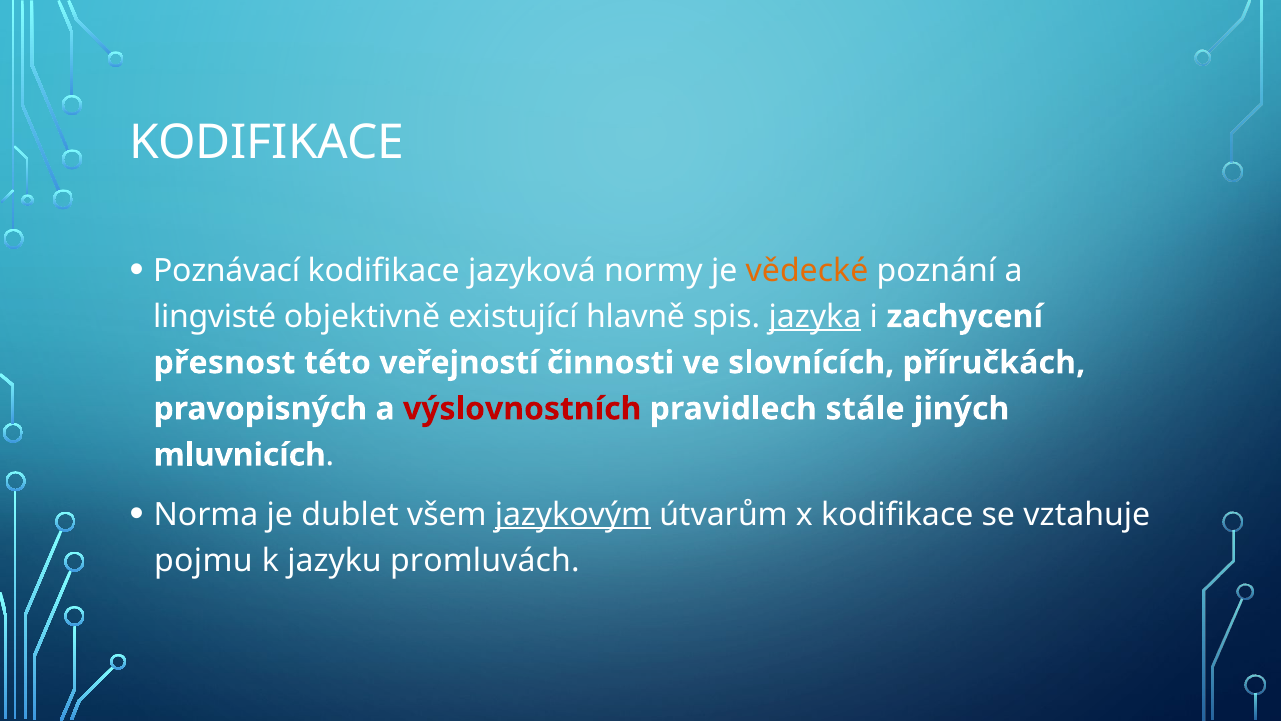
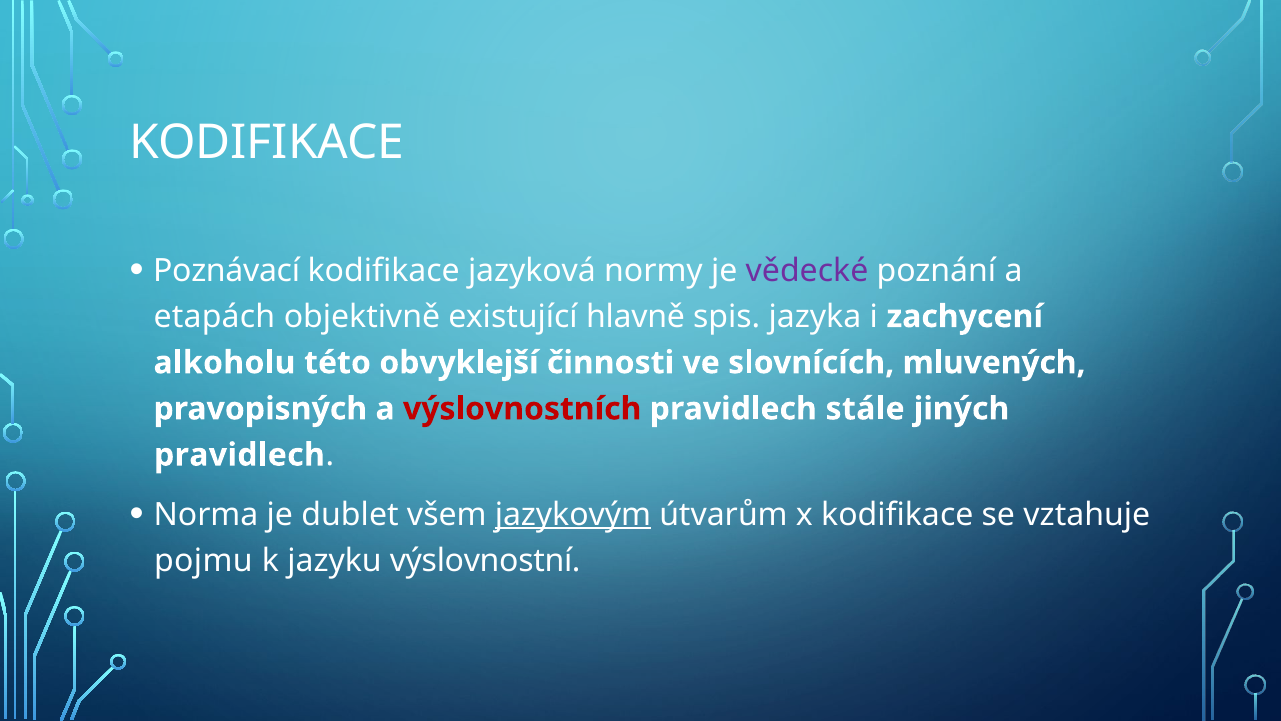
vědecké colour: orange -> purple
lingvisté: lingvisté -> etapách
jazyka underline: present -> none
přesnost: přesnost -> alkoholu
veřejností: veřejností -> obvyklejší
příručkách: příručkách -> mluvených
mluvnicích at (240, 455): mluvnicích -> pravidlech
promluvách: promluvách -> výslovnostní
